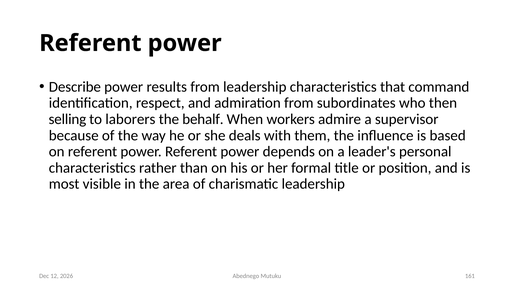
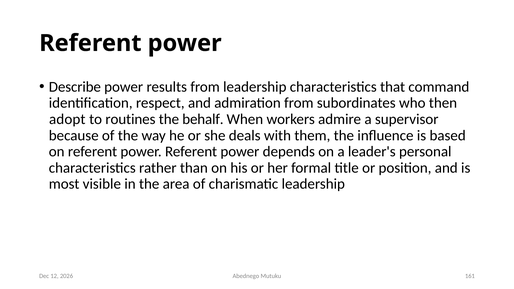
selling: selling -> adopt
laborers: laborers -> routines
